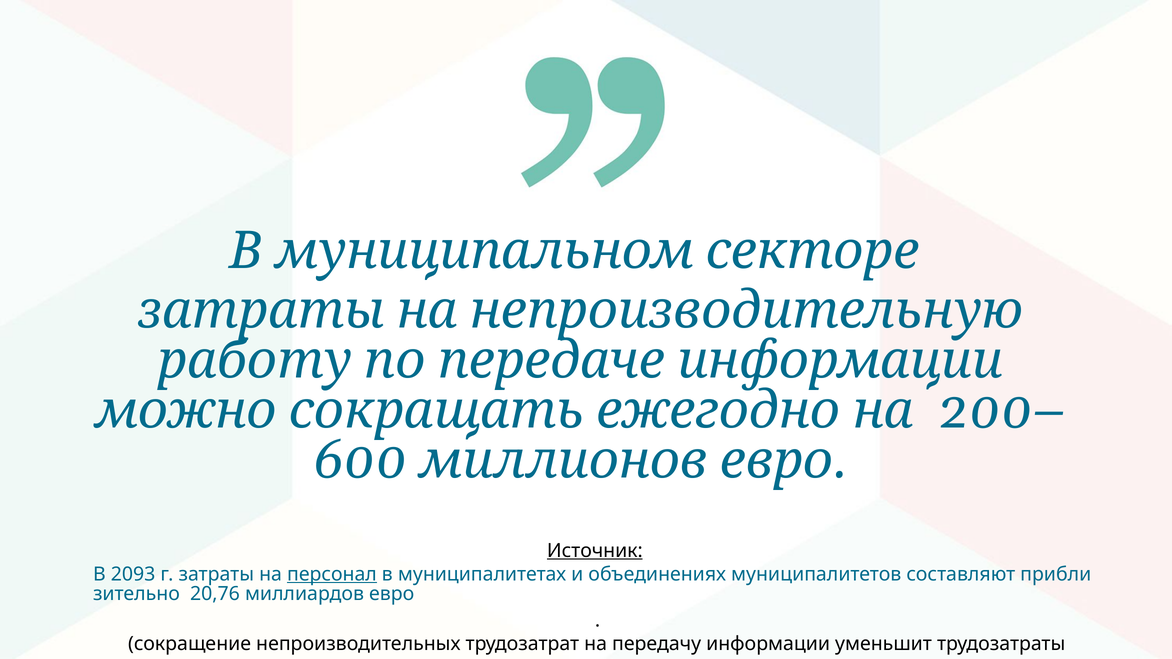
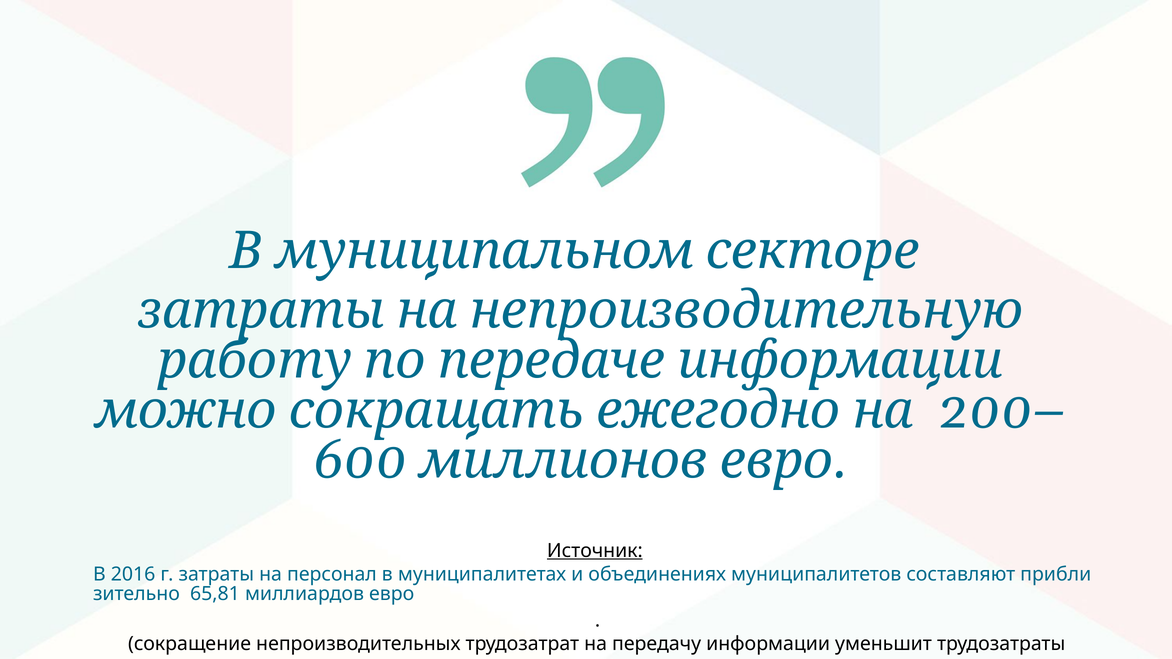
2093: 2093 -> 2016
персонал underline: present -> none
20,76: 20,76 -> 65,81
